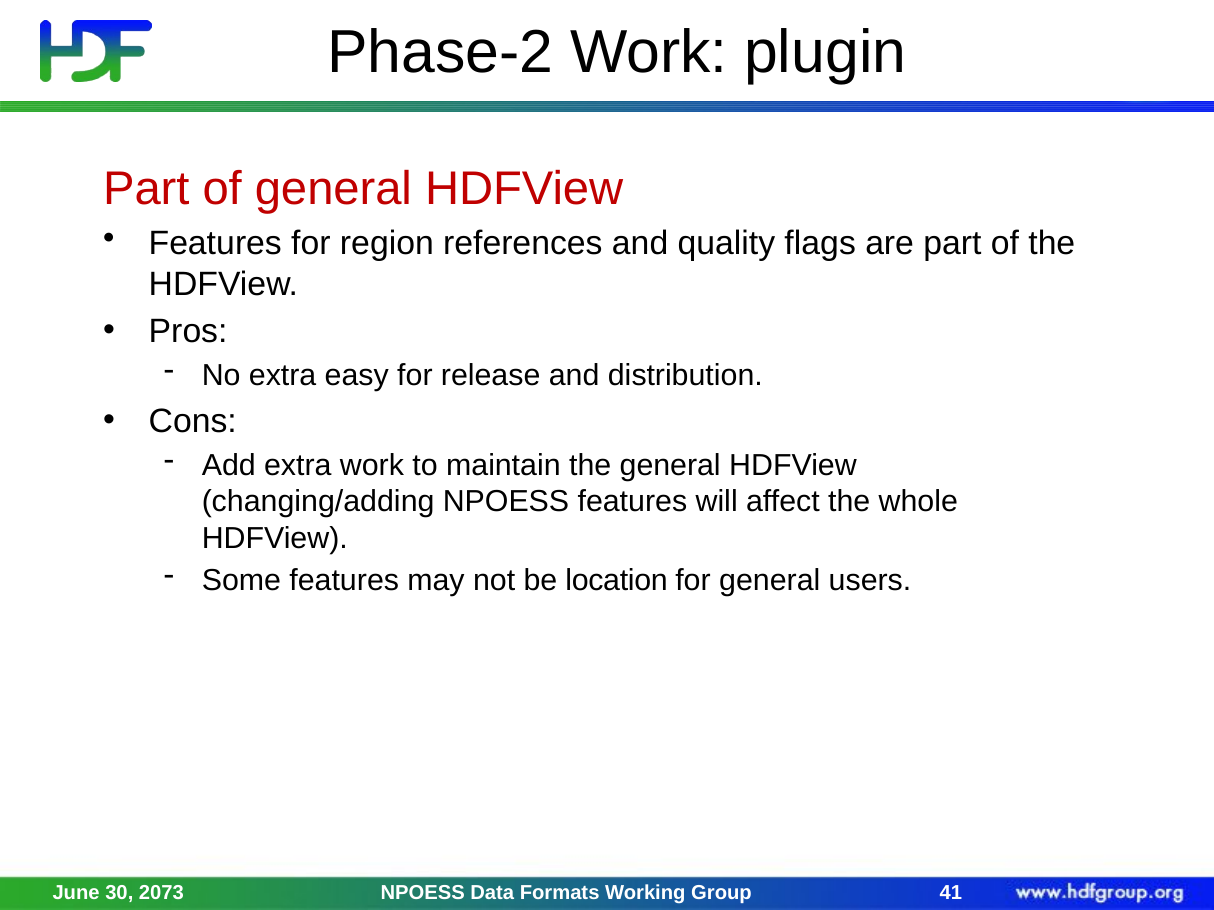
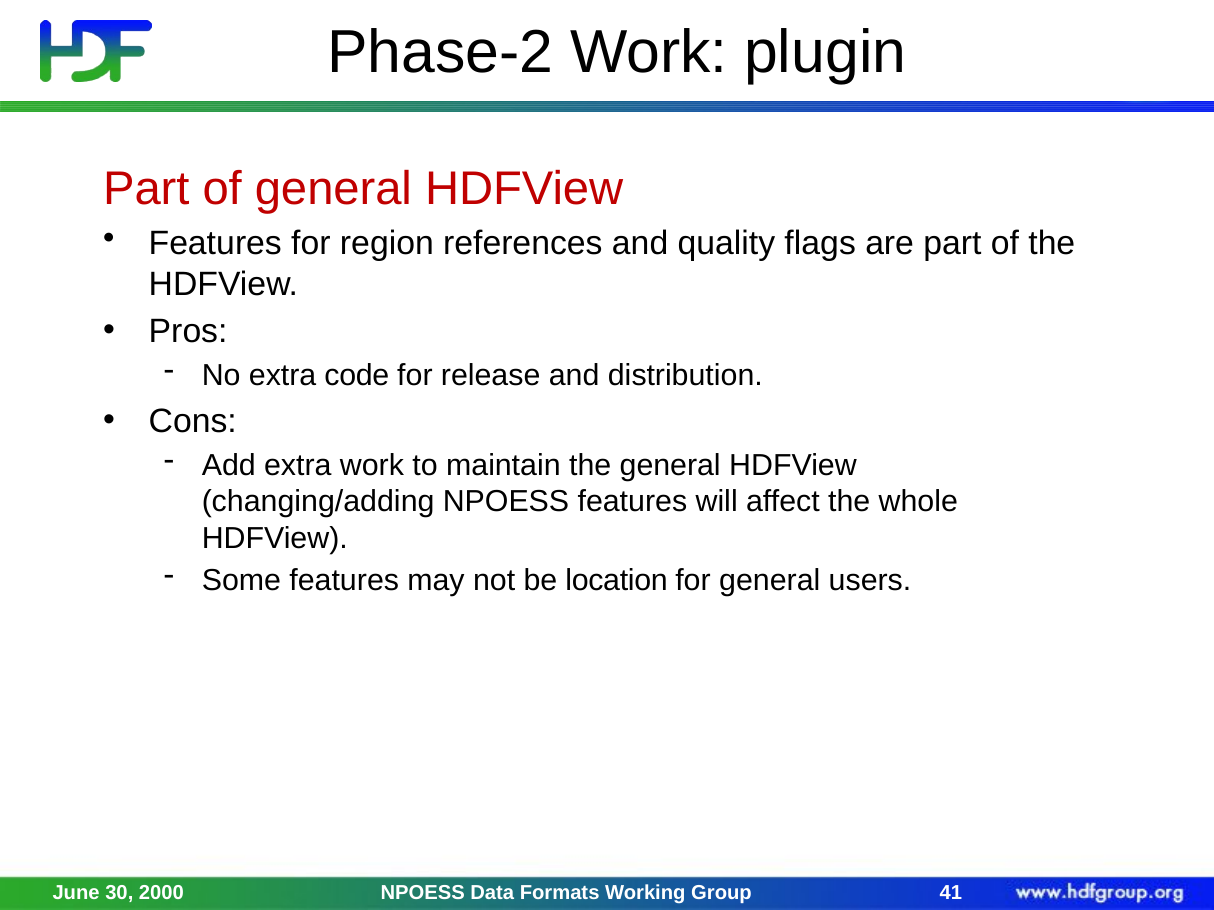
easy: easy -> code
2073: 2073 -> 2000
